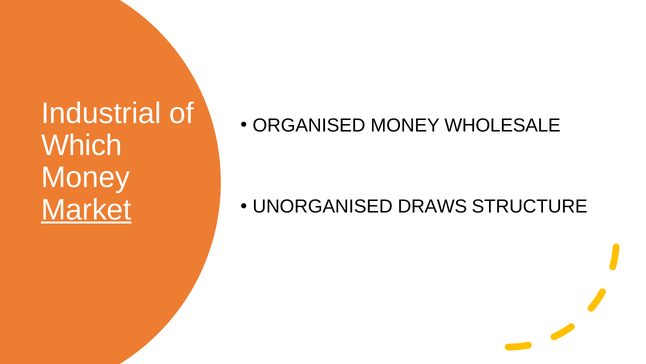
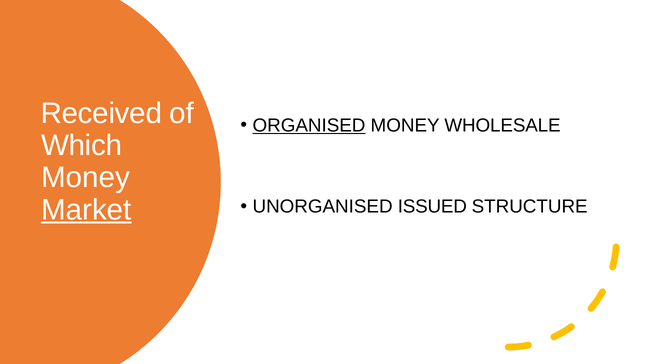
Industrial: Industrial -> Received
ORGANISED underline: none -> present
DRAWS: DRAWS -> ISSUED
